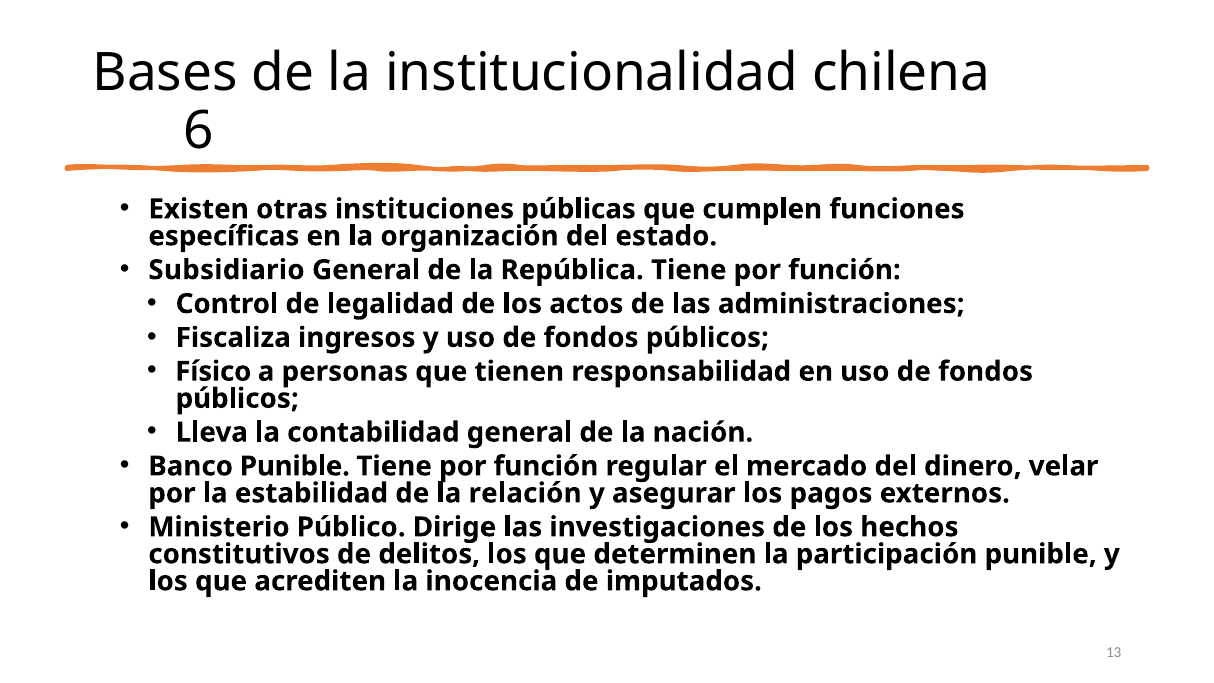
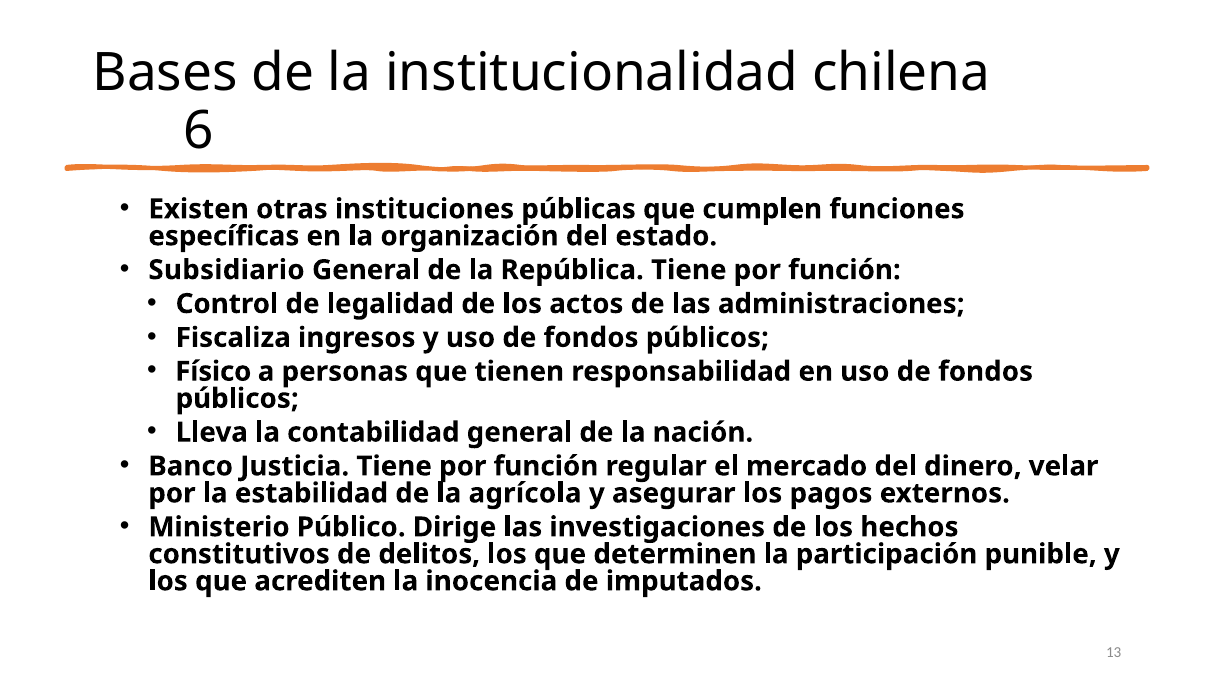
Banco Punible: Punible -> Justicia
relación: relación -> agrícola
